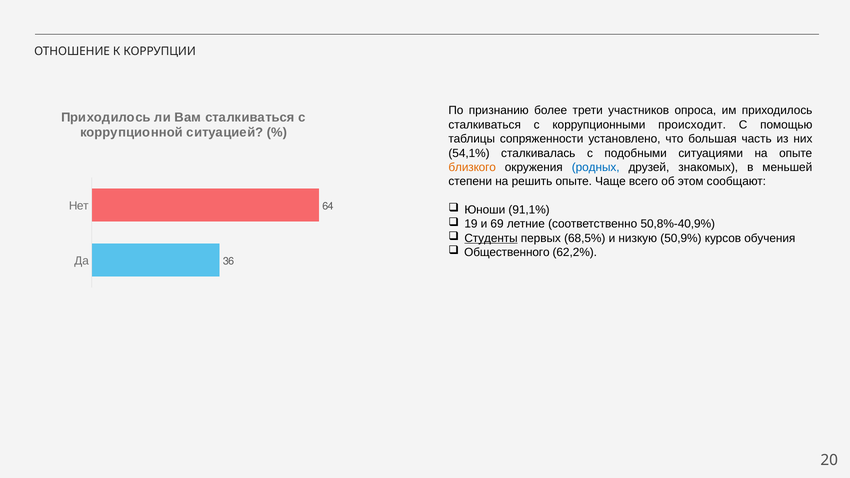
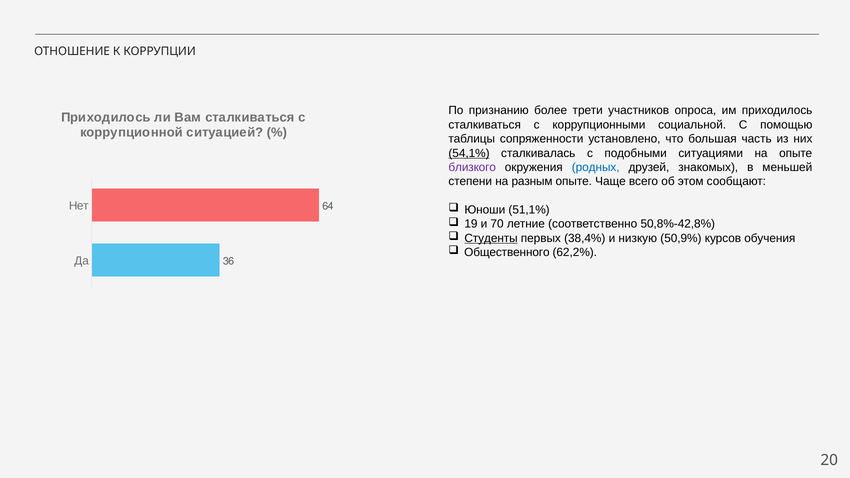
происходит: происходит -> социальной
54,1% underline: none -> present
близкого colour: orange -> purple
решить: решить -> разным
91,1%: 91,1% -> 51,1%
69: 69 -> 70
50,8%-40,9%: 50,8%-40,9% -> 50,8%-42,8%
68,5%: 68,5% -> 38,4%
